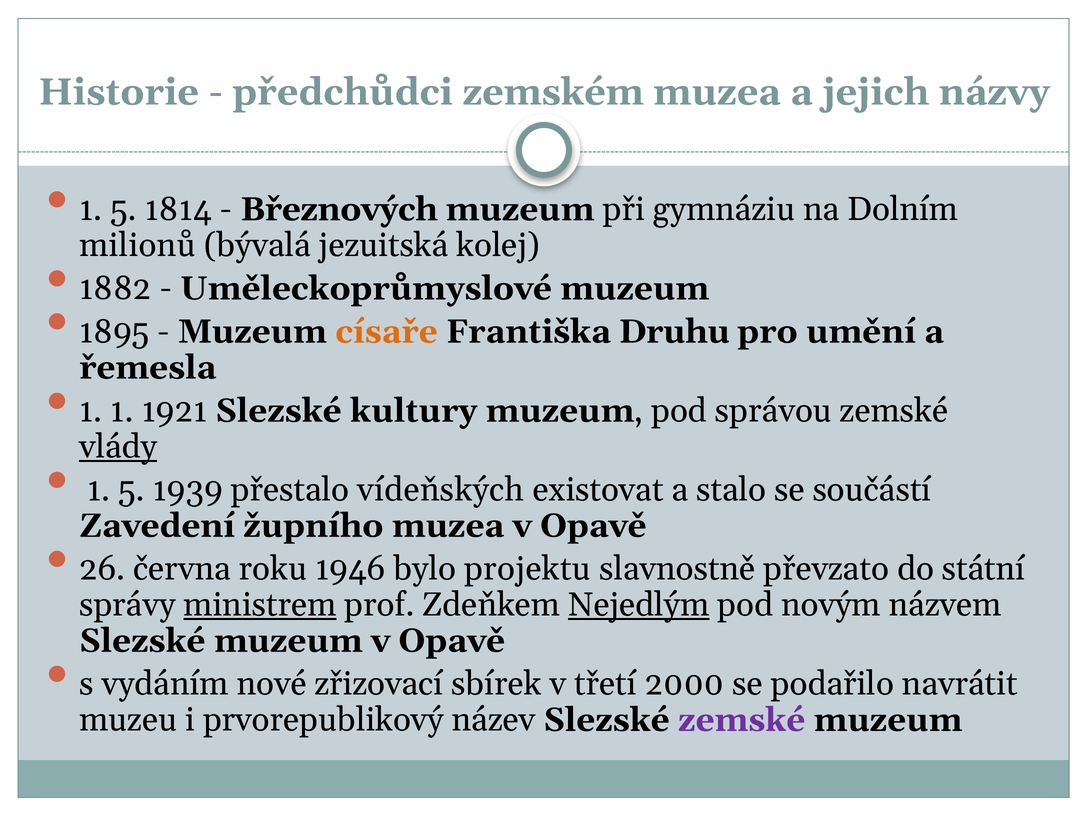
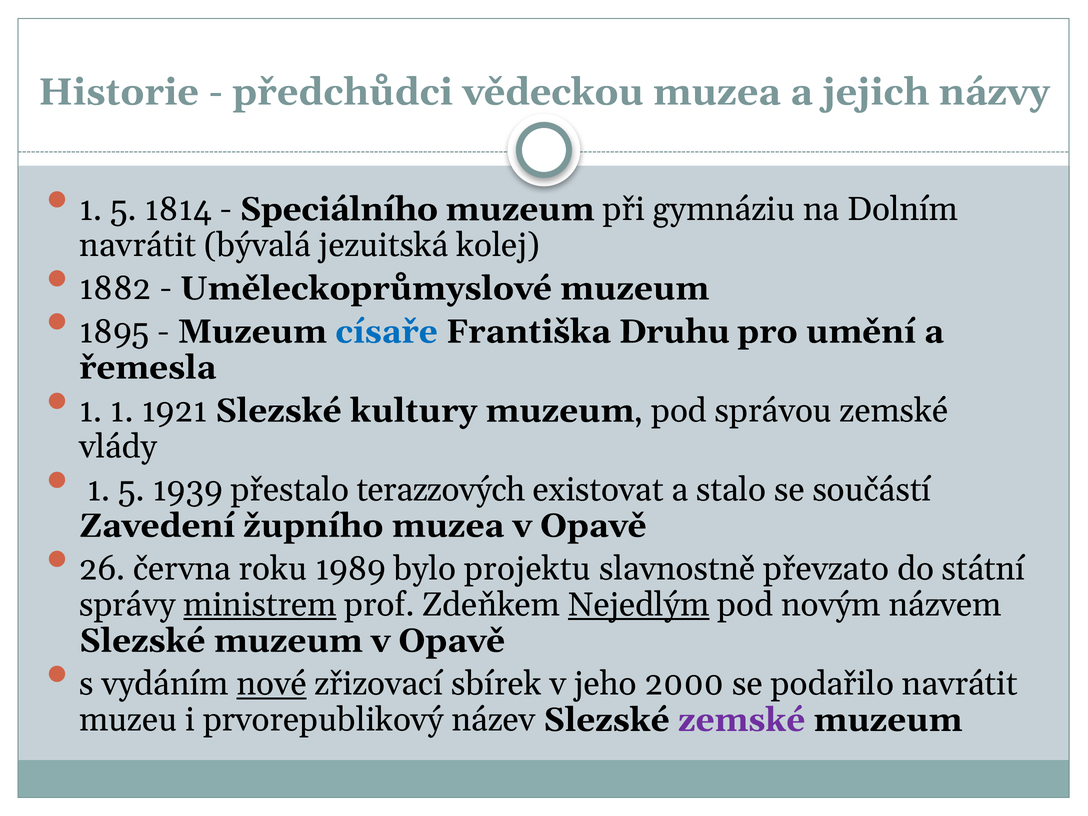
zemském: zemském -> vědeckou
Březnových: Březnových -> Speciálního
milionů at (138, 245): milionů -> navrátit
císaře colour: orange -> blue
vlády underline: present -> none
vídeňských: vídeňských -> terazzových
1946: 1946 -> 1989
nové underline: none -> present
třetí: třetí -> jeho
